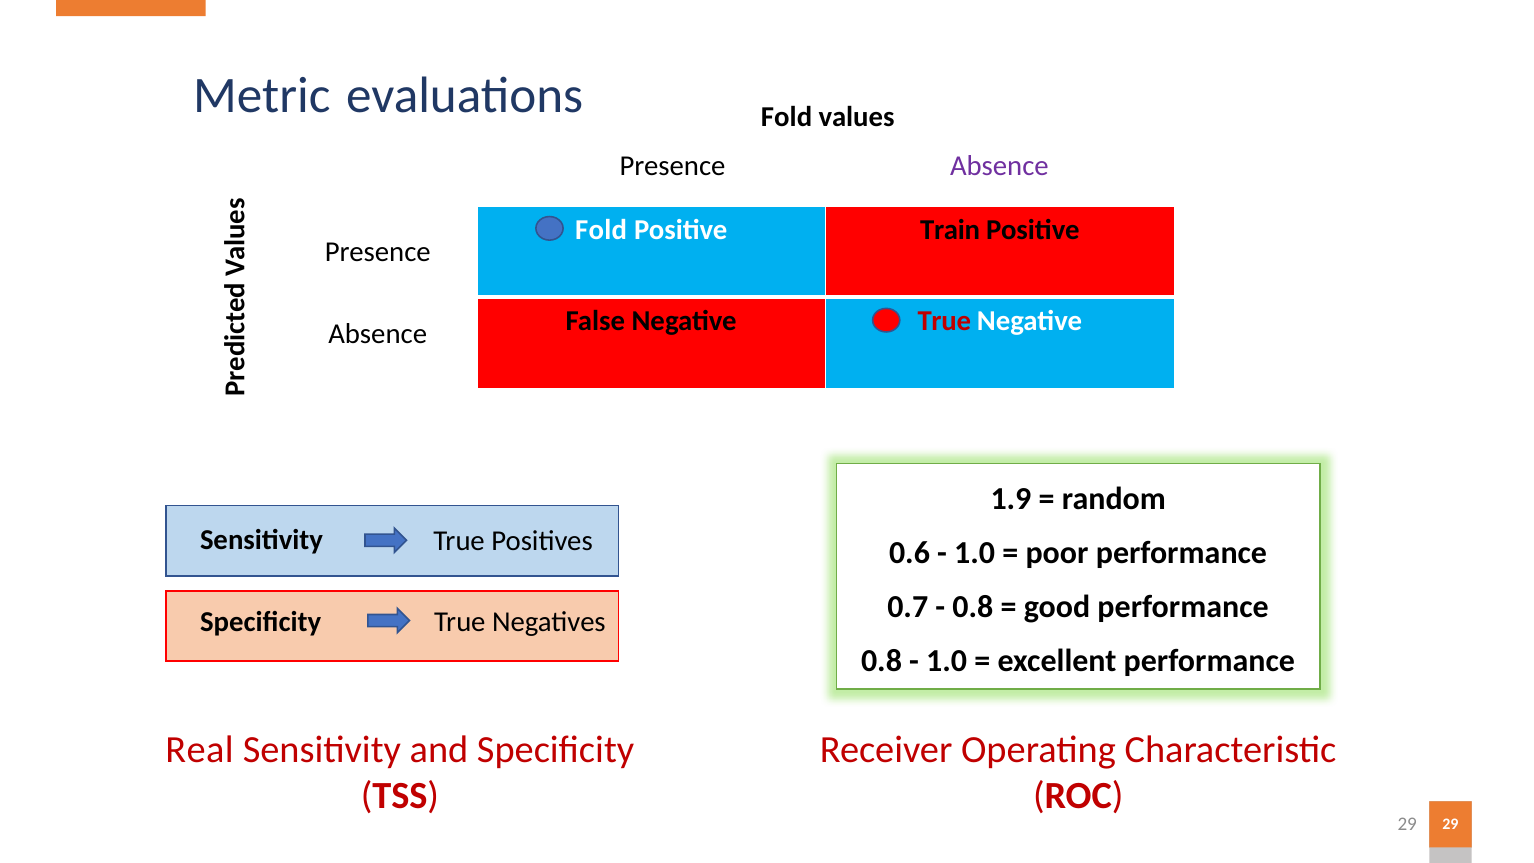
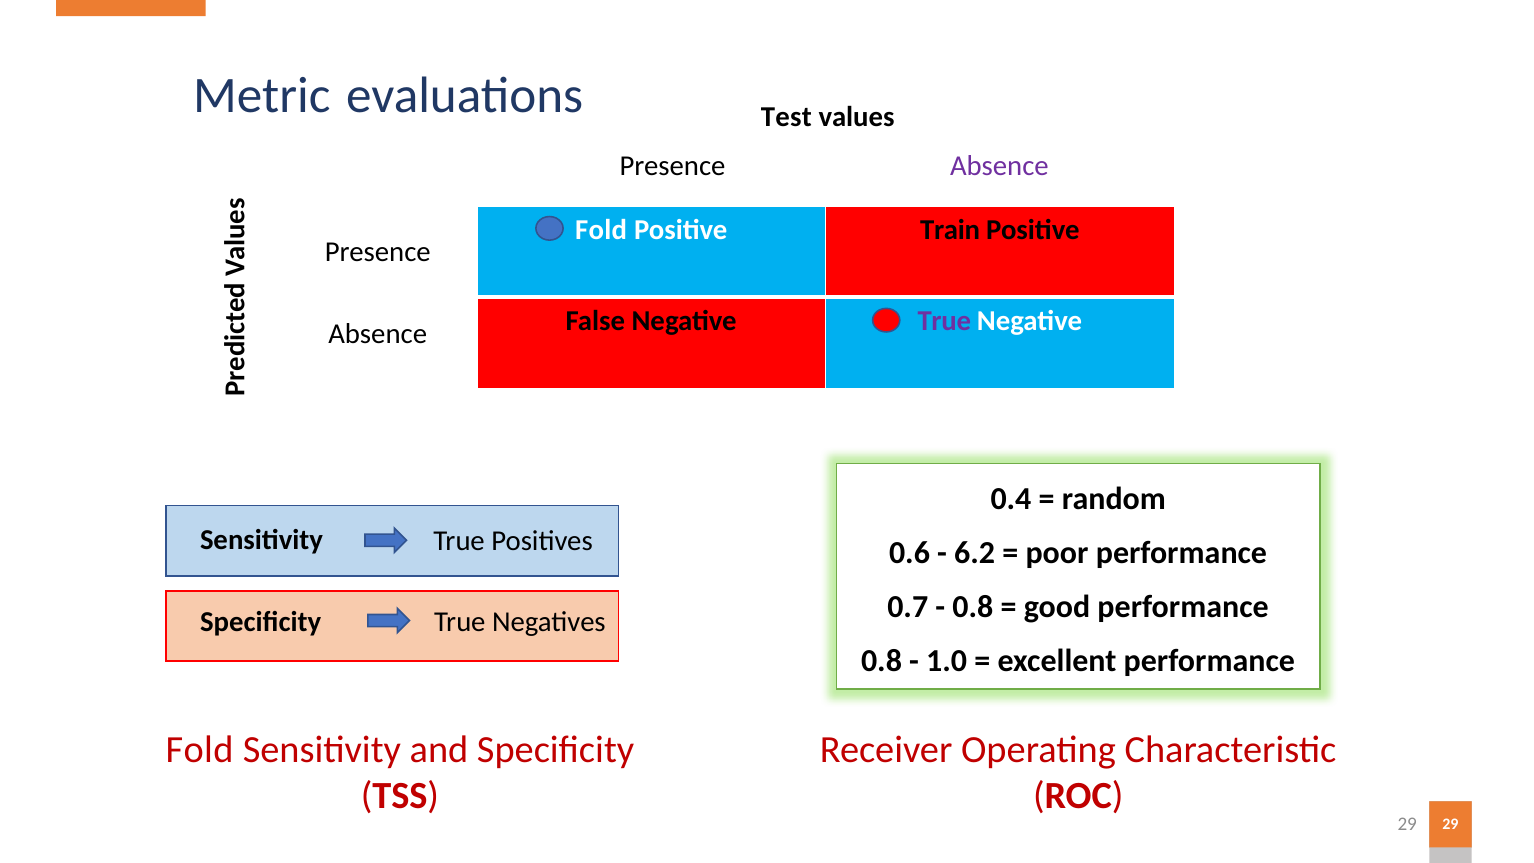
Fold at (787, 117): Fold -> Test
True at (944, 321) colour: red -> purple
1.9: 1.9 -> 0.4
1.0 at (975, 553): 1.0 -> 6.2
Real at (200, 749): Real -> Fold
